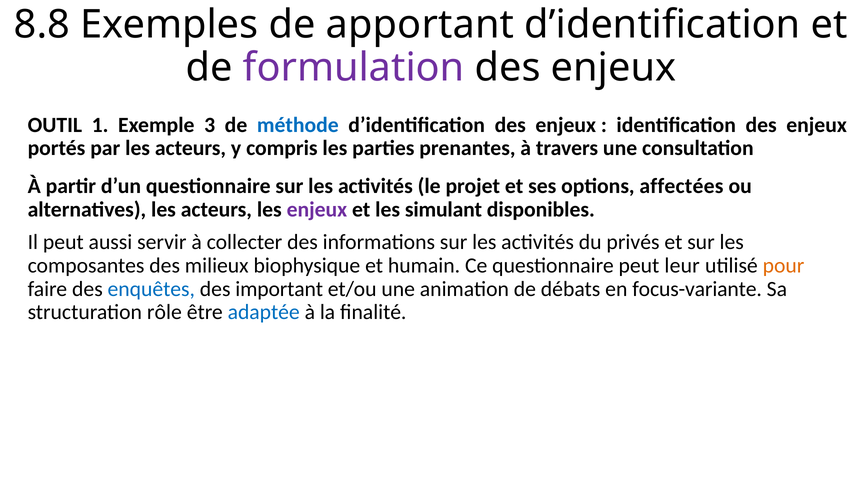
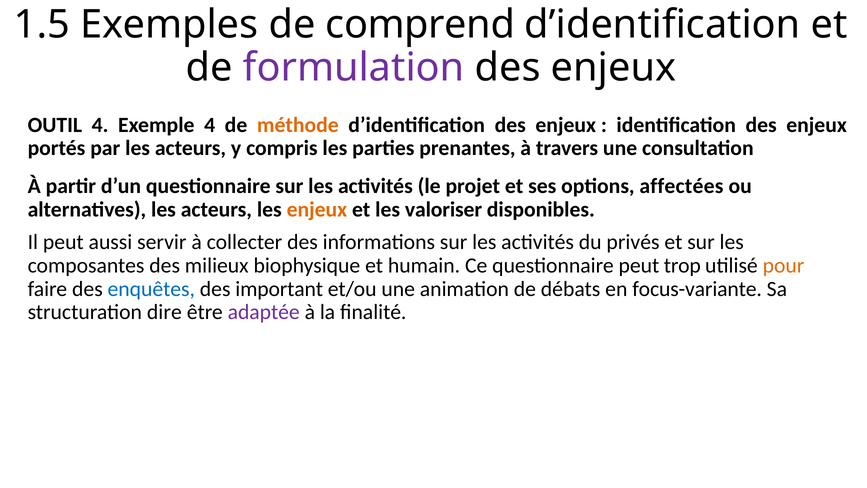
8.8: 8.8 -> 1.5
apportant: apportant -> comprend
OUTIL 1: 1 -> 4
Exemple 3: 3 -> 4
méthode colour: blue -> orange
enjeux at (317, 209) colour: purple -> orange
simulant: simulant -> valoriser
leur: leur -> trop
rôle: rôle -> dire
adaptée colour: blue -> purple
